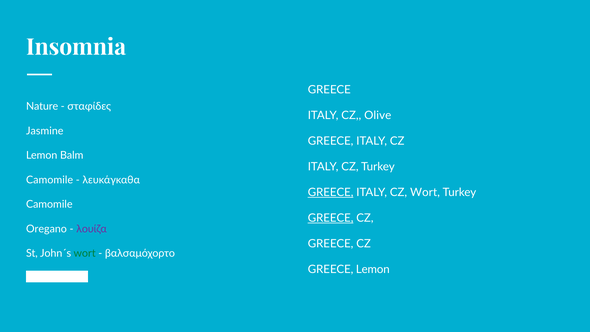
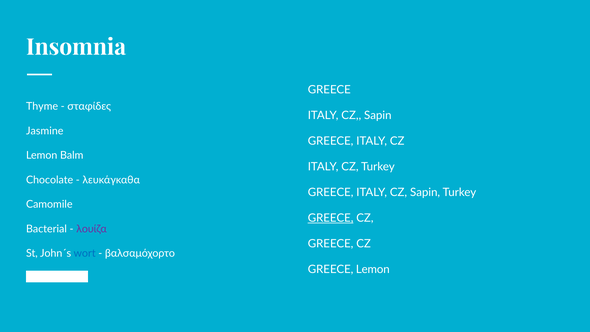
Nature: Nature -> Thyme
Olive at (378, 115): Olive -> Sapin
Camomile at (50, 180): Camomile -> Chocolate
GREECE at (331, 192) underline: present -> none
Wort at (425, 192): Wort -> Sapin
Oregano: Oregano -> Bacterial
wort at (85, 253) colour: green -> blue
